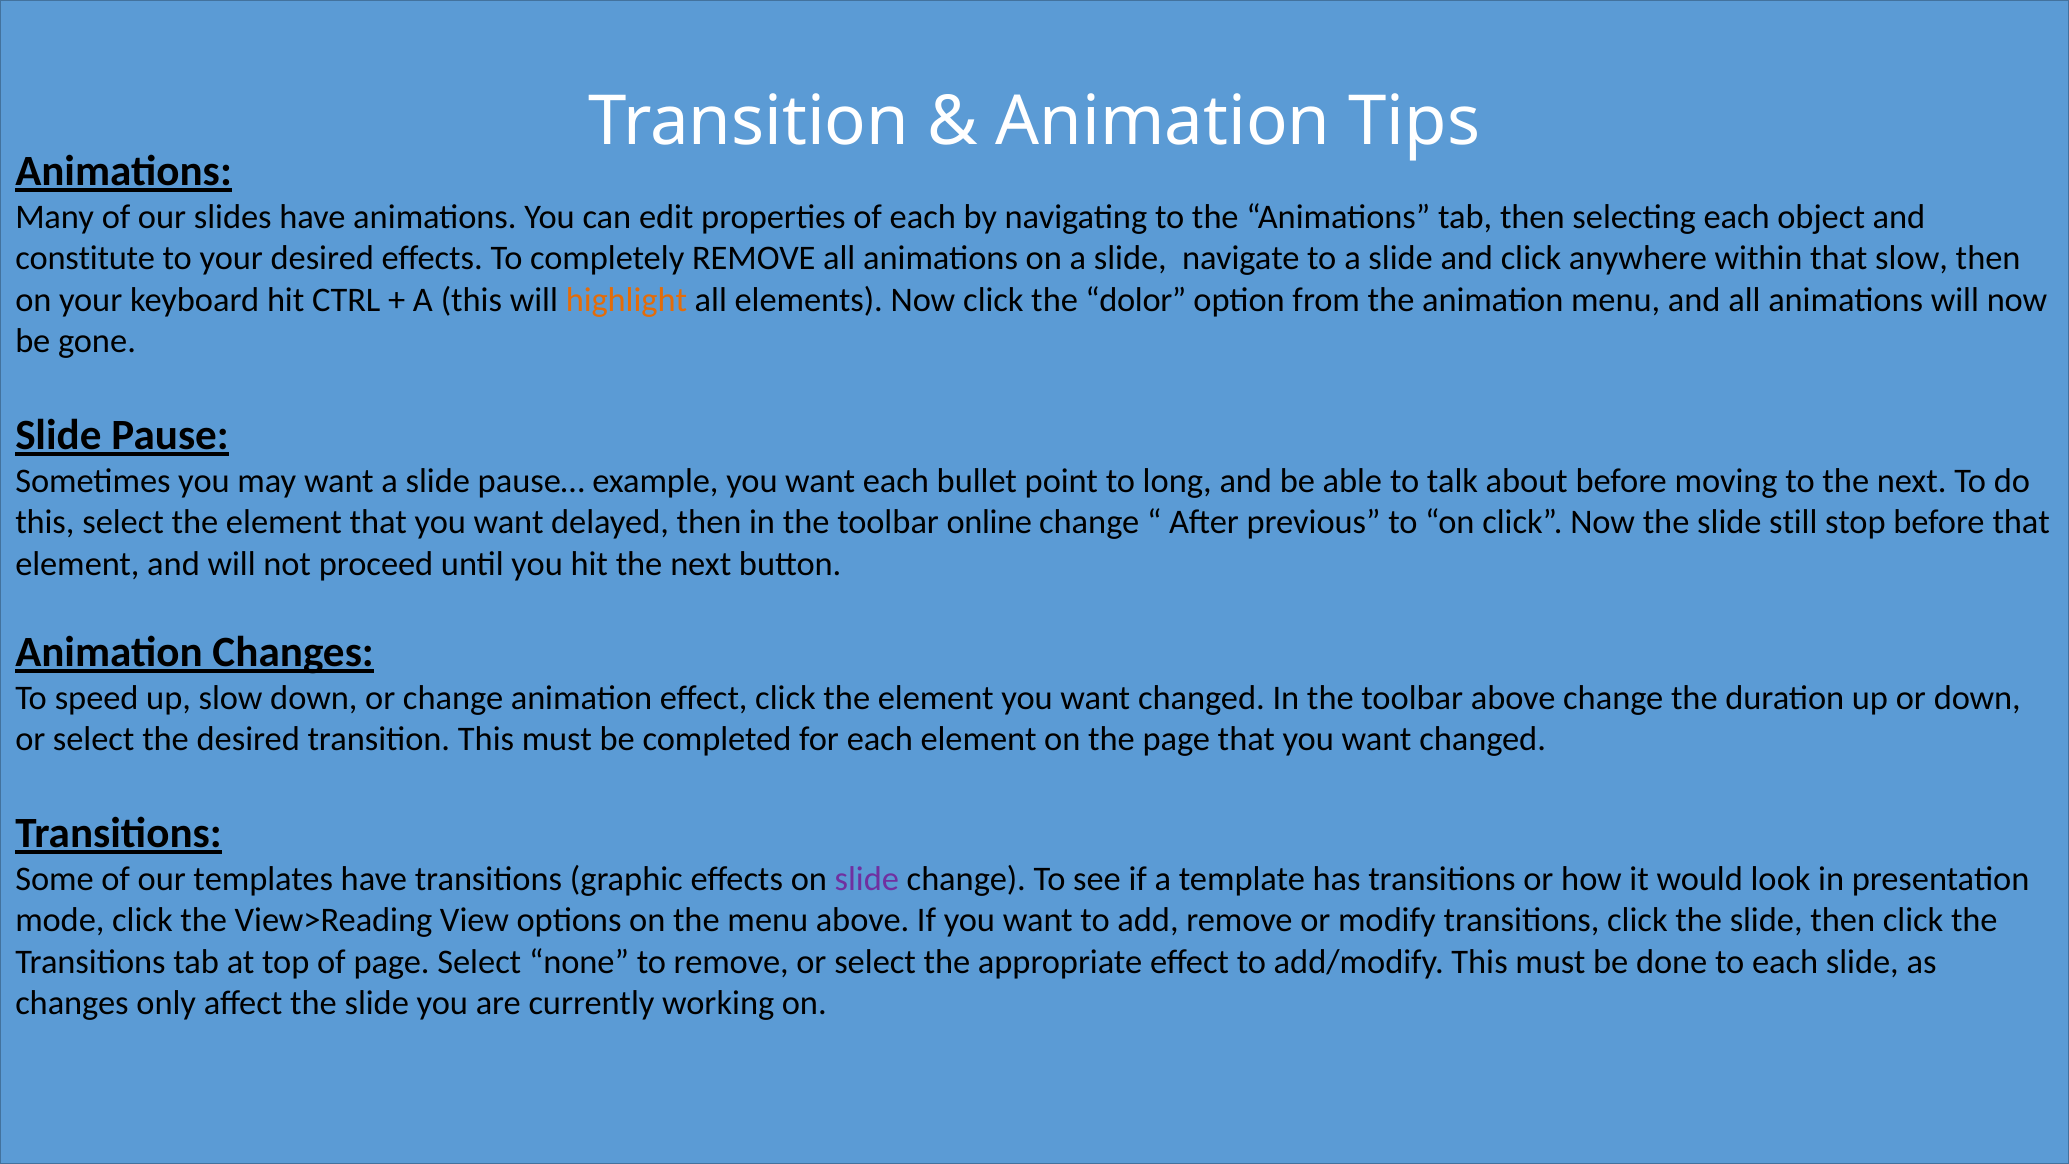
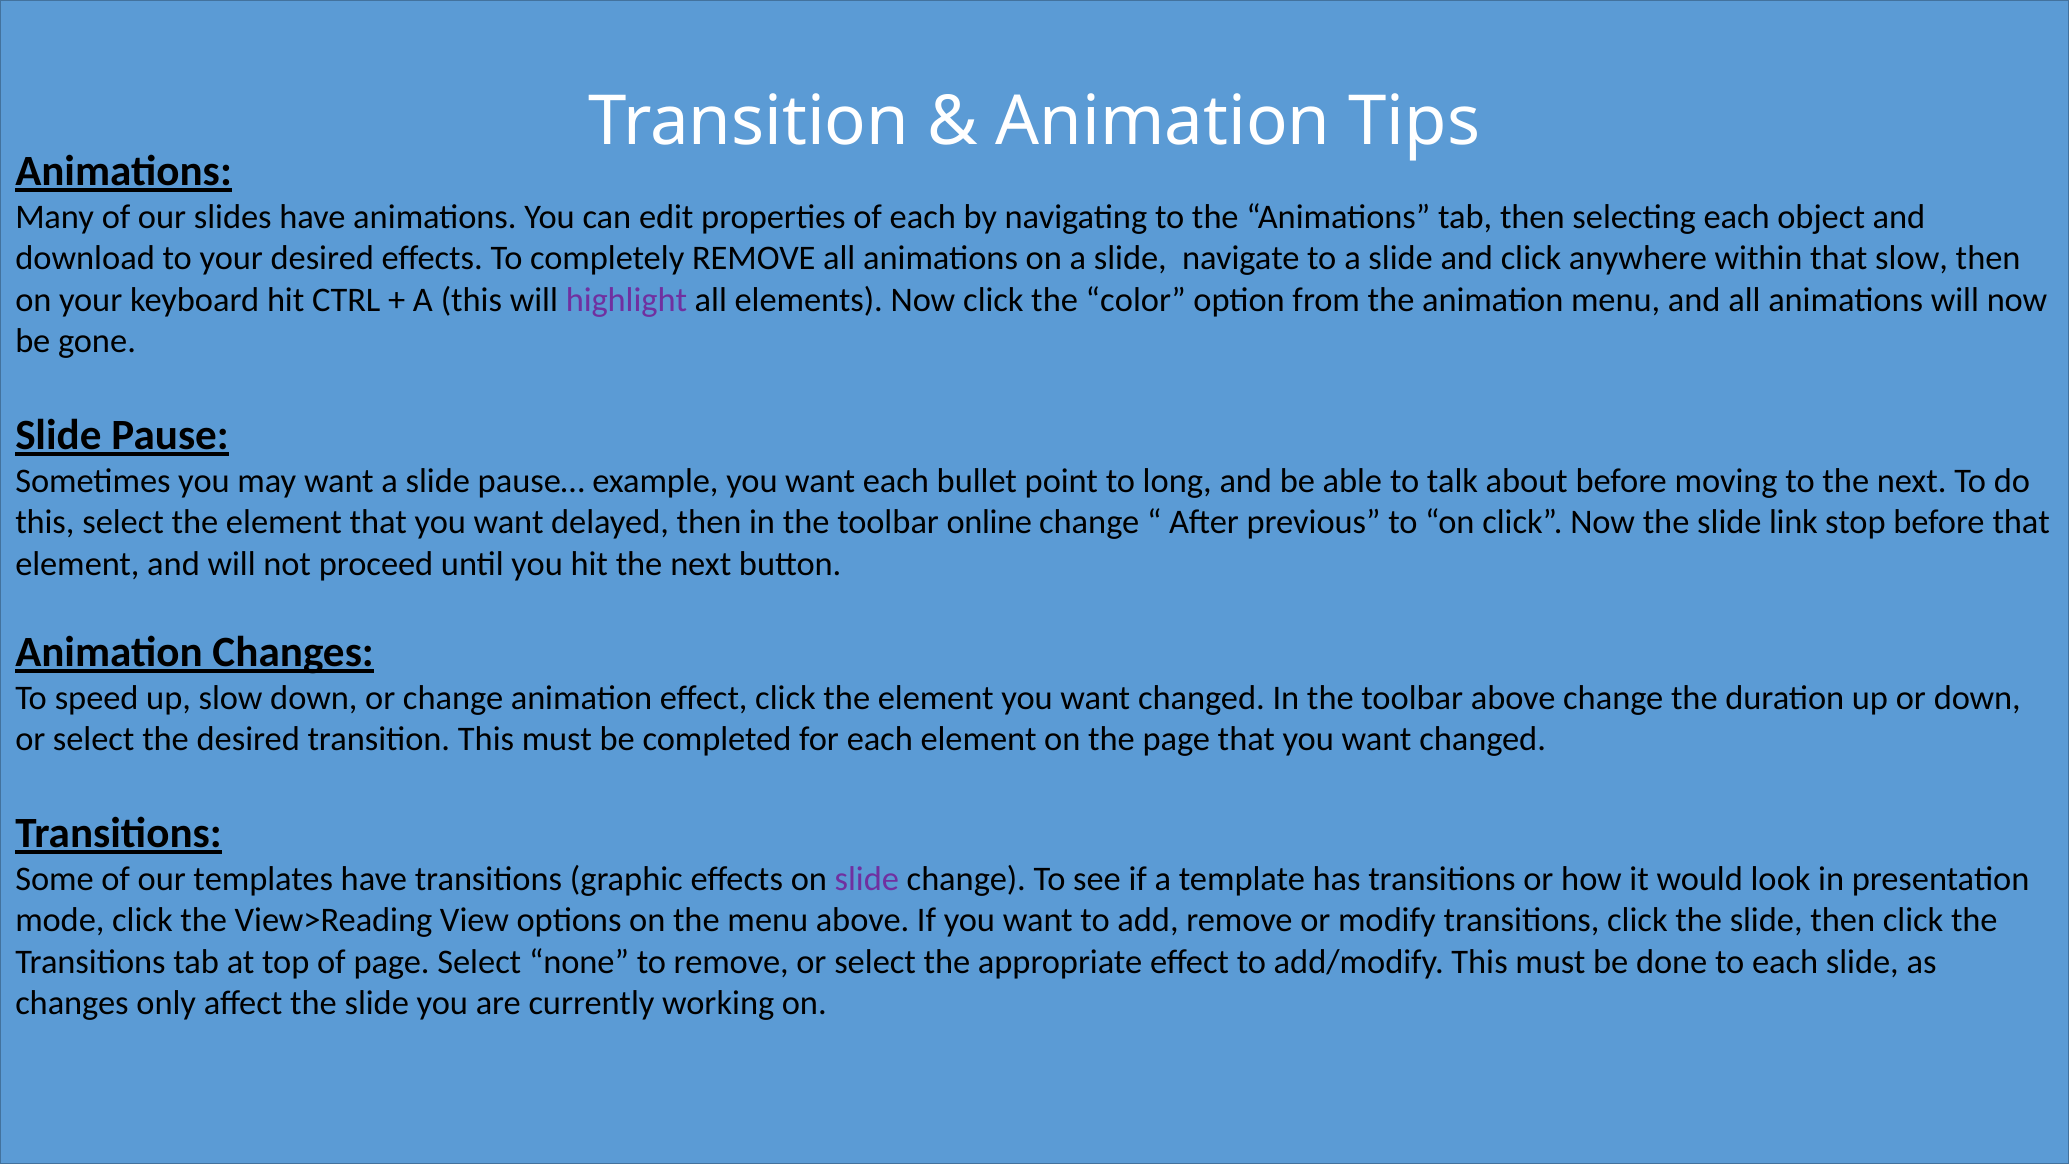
constitute: constitute -> download
highlight colour: orange -> purple
dolor: dolor -> color
still: still -> link
